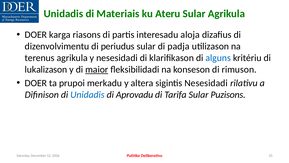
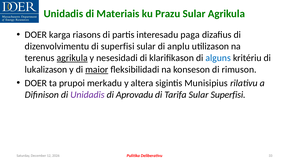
Ateru: Ateru -> Prazu
aloja: aloja -> paga
di periudus: periudus -> superfisi
padja: padja -> anplu
agrikula at (72, 58) underline: none -> present
sigintis Nesesidadi: Nesesidadi -> Munisipius
Unidadis at (87, 94) colour: blue -> purple
Sular Puzisons: Puzisons -> Superfisi
